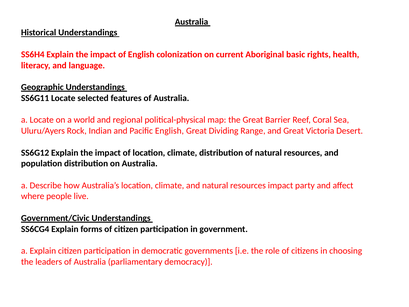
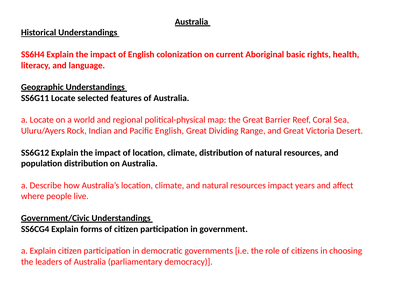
party: party -> years
